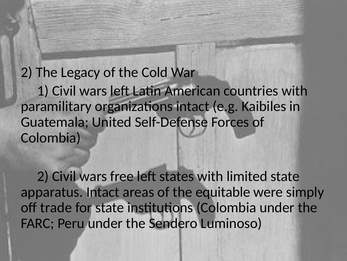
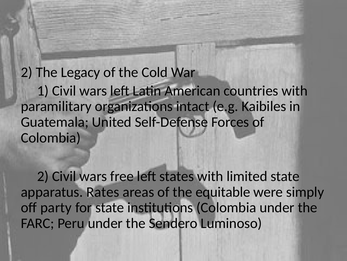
apparatus Intact: Intact -> Rates
trade: trade -> party
